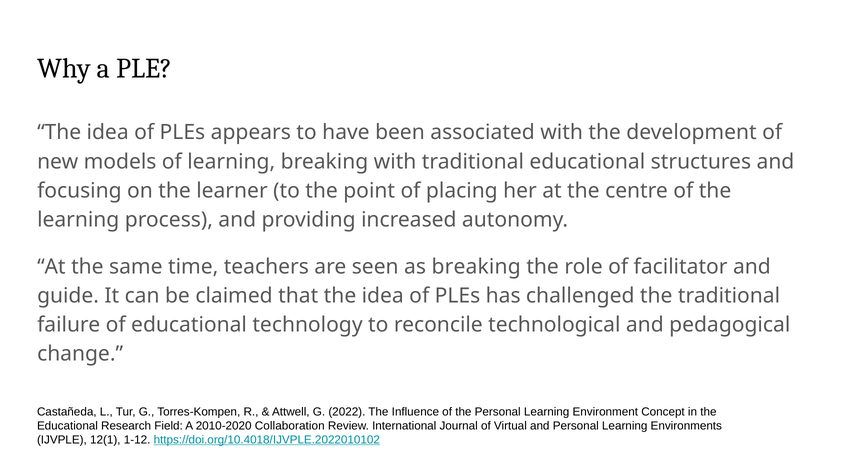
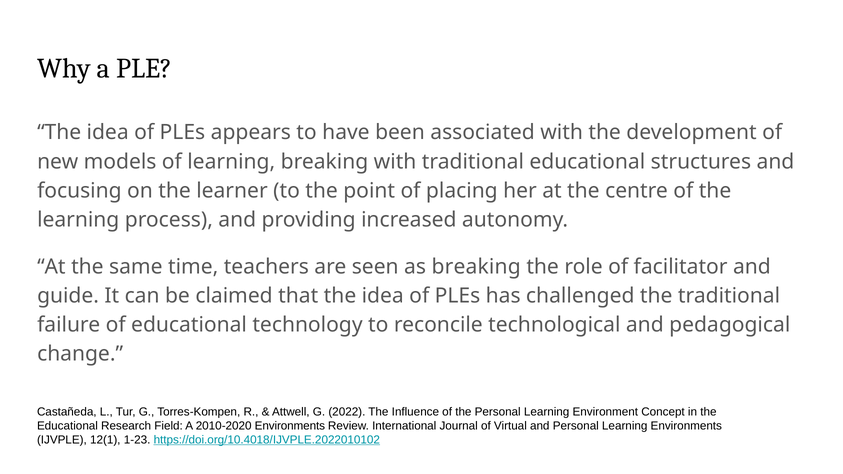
2010-2020 Collaboration: Collaboration -> Environments
1-12: 1-12 -> 1-23
